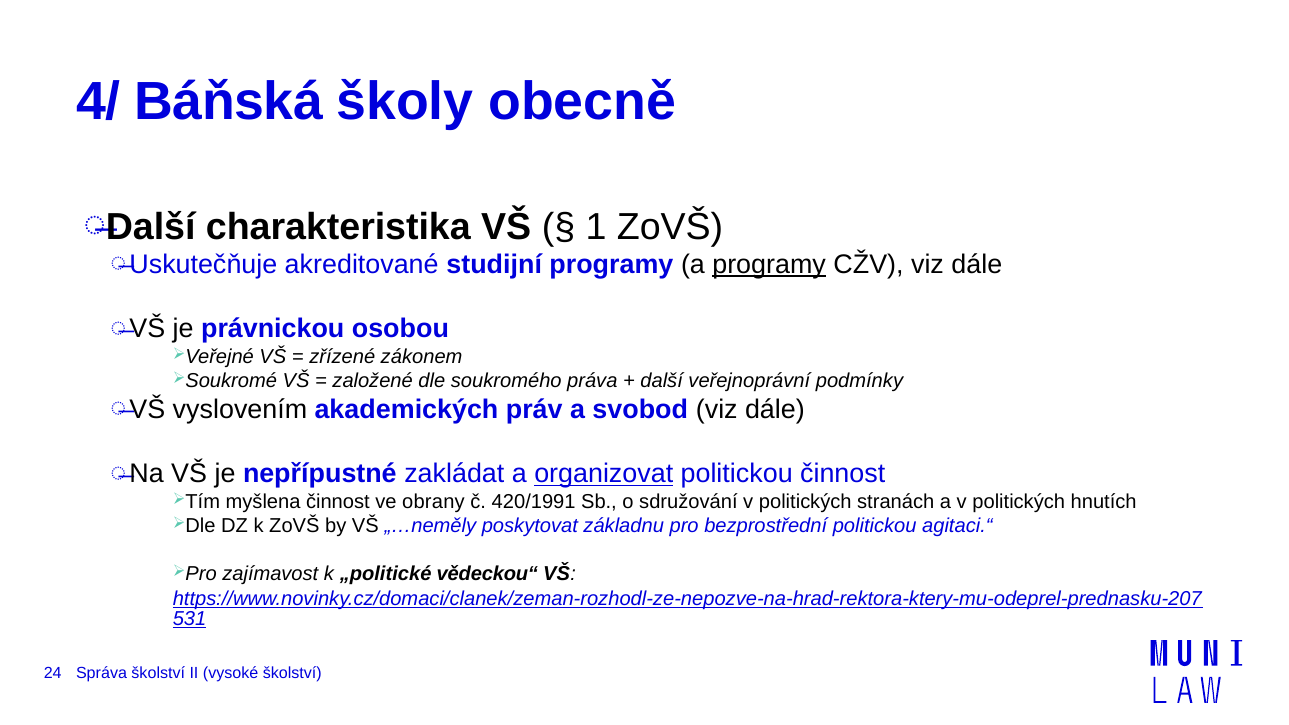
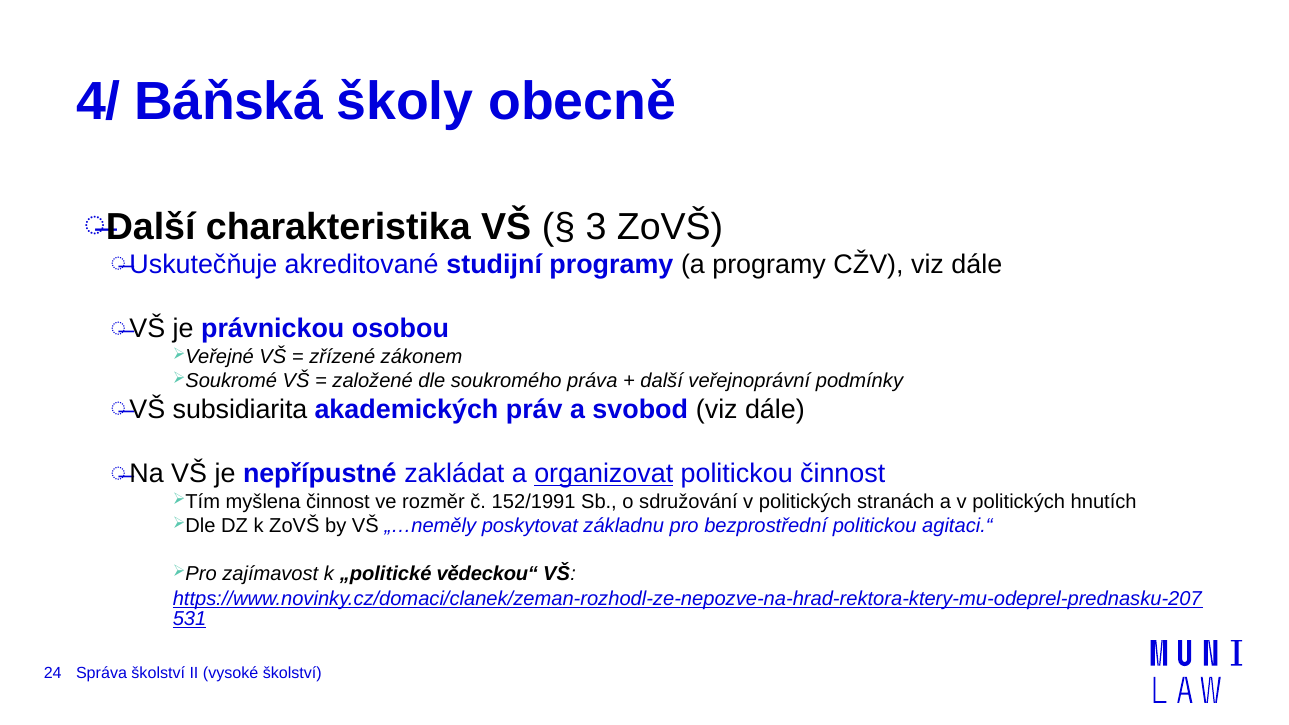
1: 1 -> 3
programy at (769, 265) underline: present -> none
vyslovením: vyslovením -> subsidiarita
obrany: obrany -> rozměr
420/1991: 420/1991 -> 152/1991
